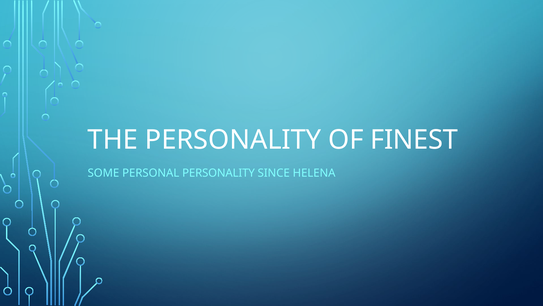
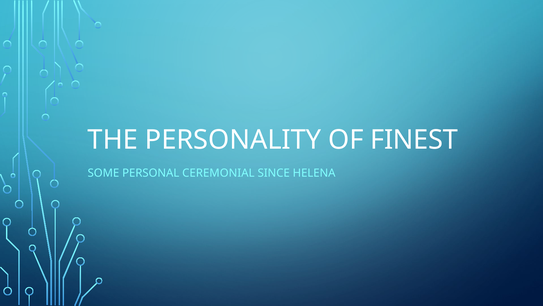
PERSONAL PERSONALITY: PERSONALITY -> CEREMONIAL
